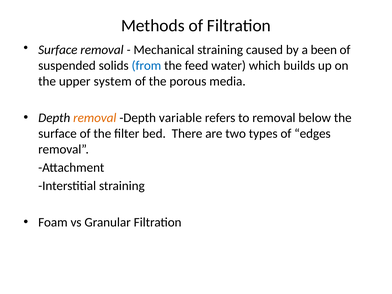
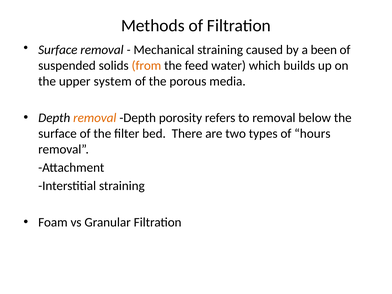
from colour: blue -> orange
variable: variable -> porosity
edges: edges -> hours
